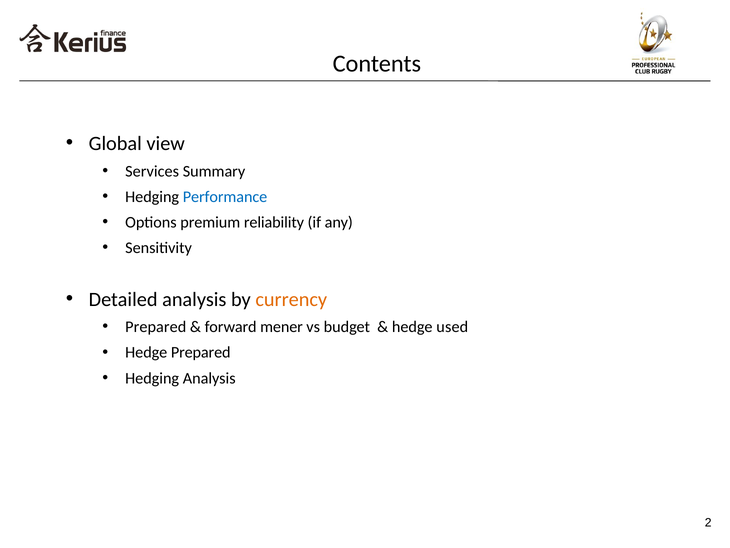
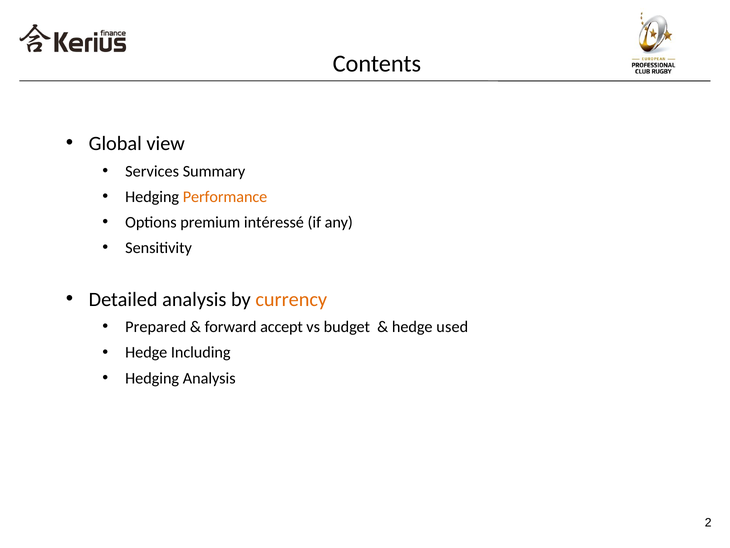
Performance colour: blue -> orange
reliability: reliability -> intéressé
mener: mener -> accept
Hedge Prepared: Prepared -> Including
